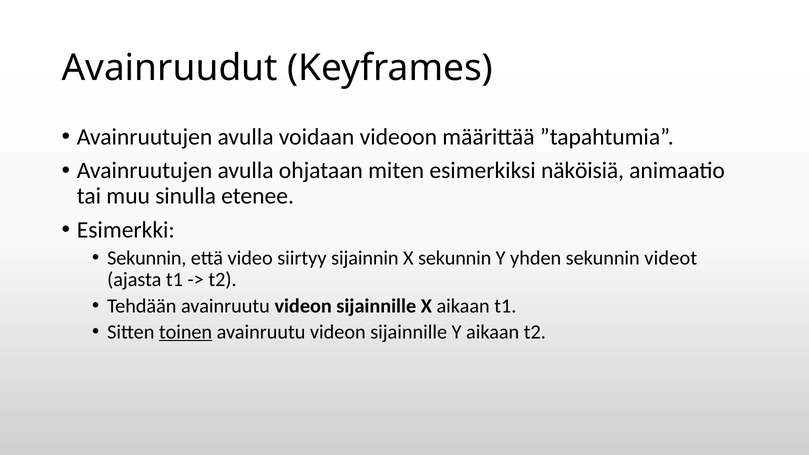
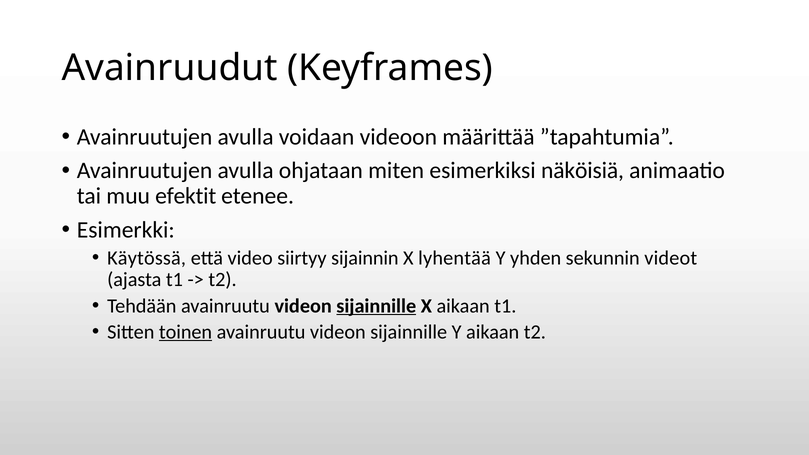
sinulla: sinulla -> efektit
Sekunnin at (147, 258): Sekunnin -> Käytössä
X sekunnin: sekunnin -> lyhentää
sijainnille at (376, 306) underline: none -> present
